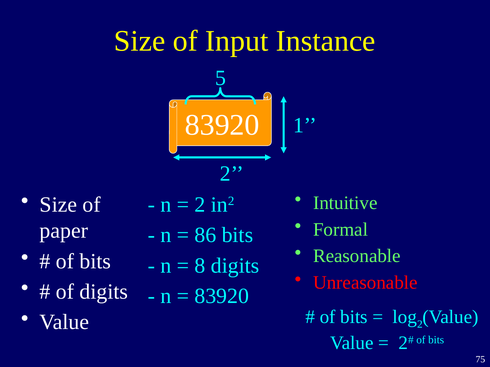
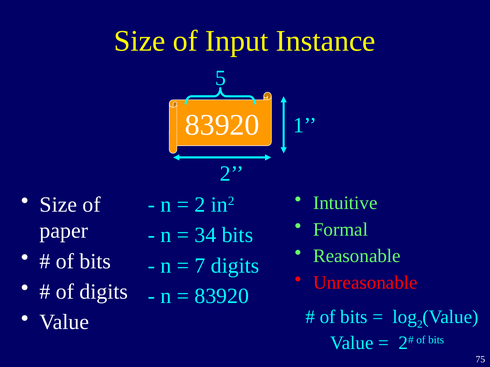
86: 86 -> 34
8: 8 -> 7
